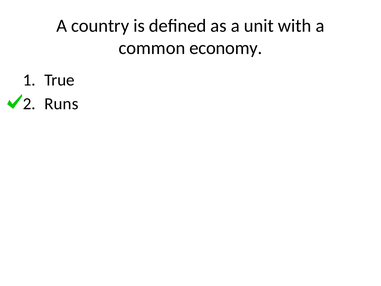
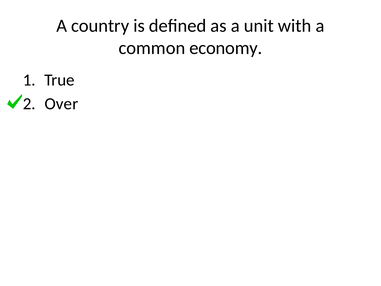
Runs: Runs -> Over
